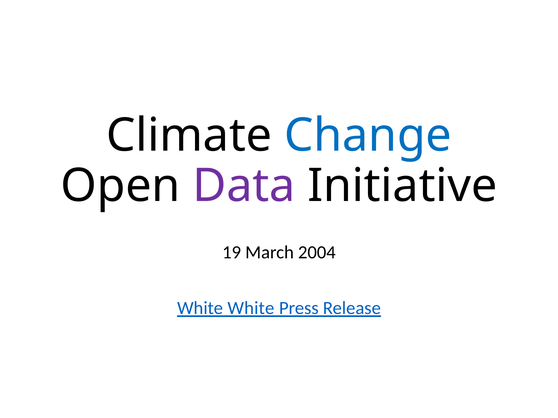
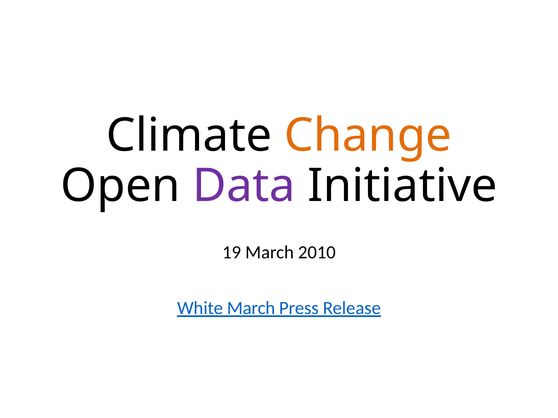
Change colour: blue -> orange
2004: 2004 -> 2010
White White: White -> March
